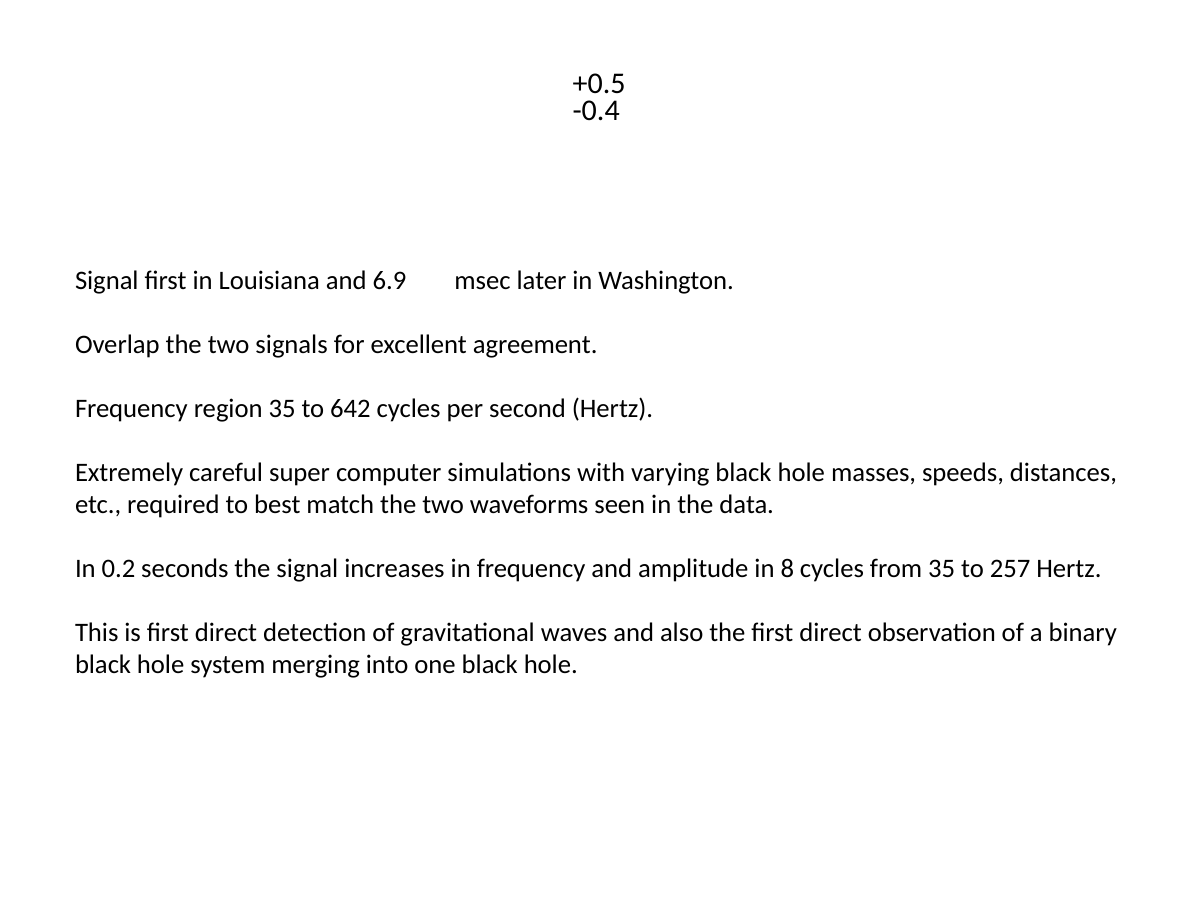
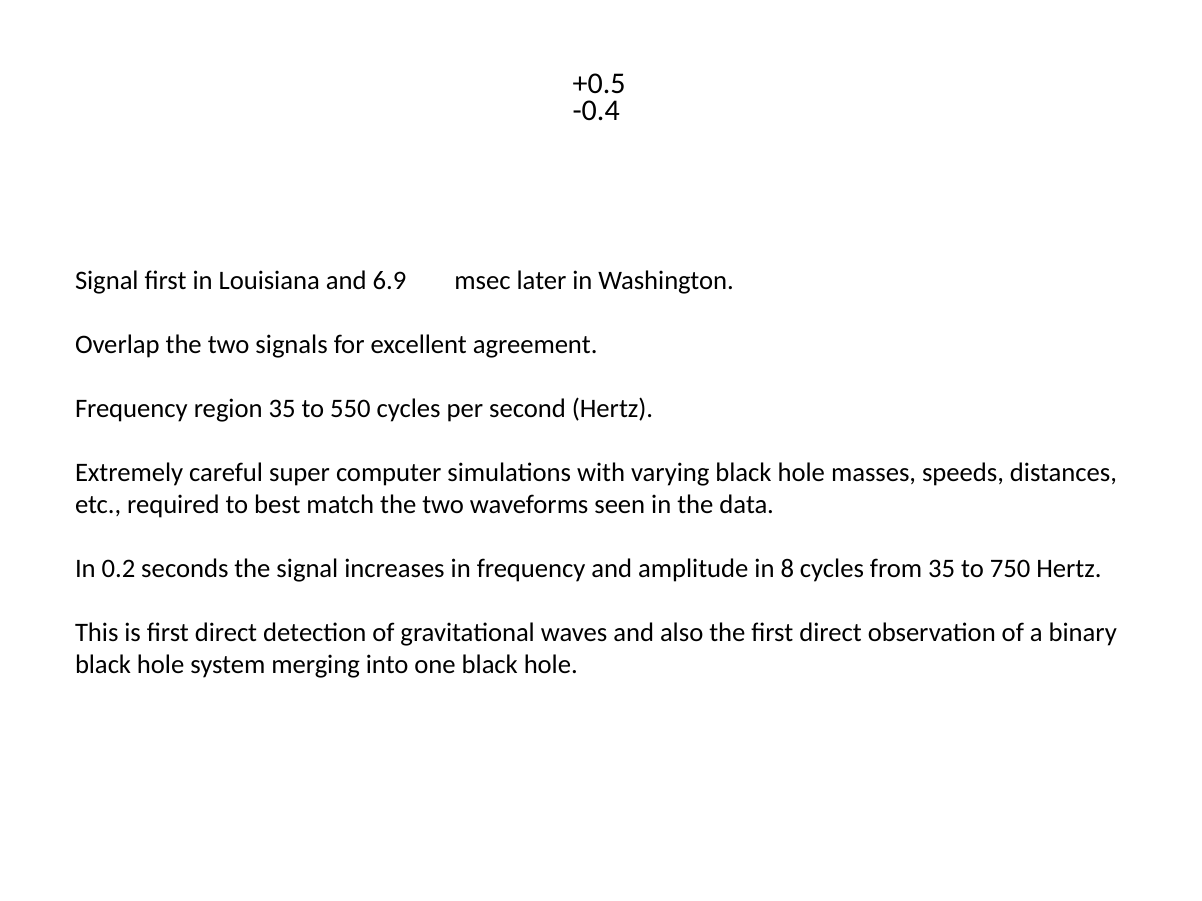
642: 642 -> 550
257: 257 -> 750
